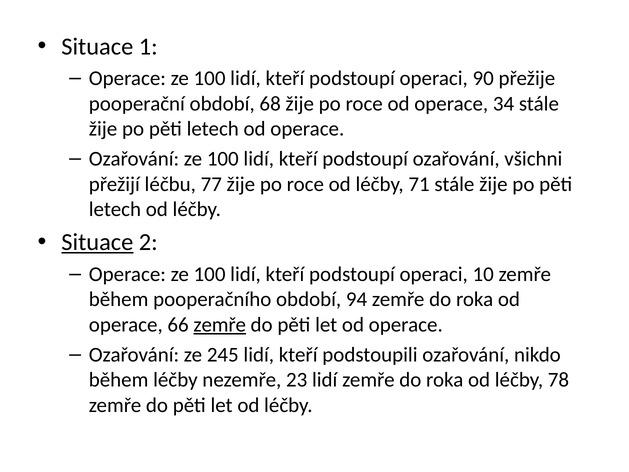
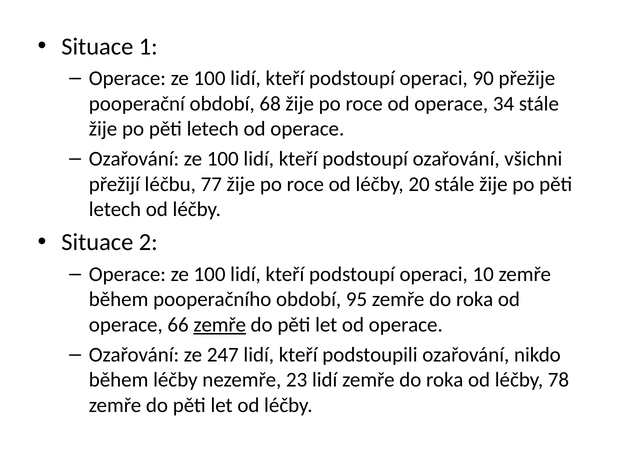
71: 71 -> 20
Situace at (97, 242) underline: present -> none
94: 94 -> 95
245: 245 -> 247
